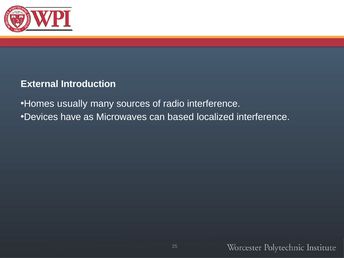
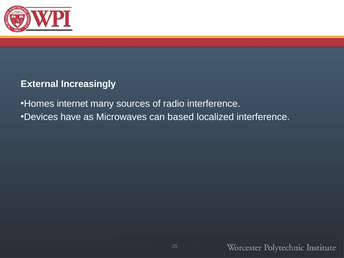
Introduction: Introduction -> Increasingly
usually: usually -> internet
